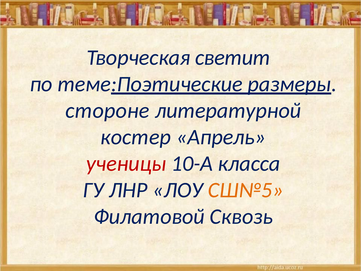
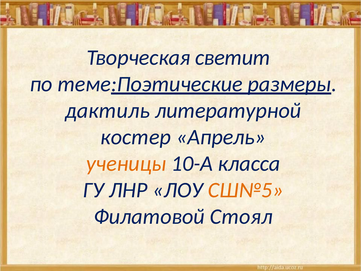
стороне: стороне -> дактиль
ученицы colour: red -> orange
Сквозь: Сквозь -> Стоял
